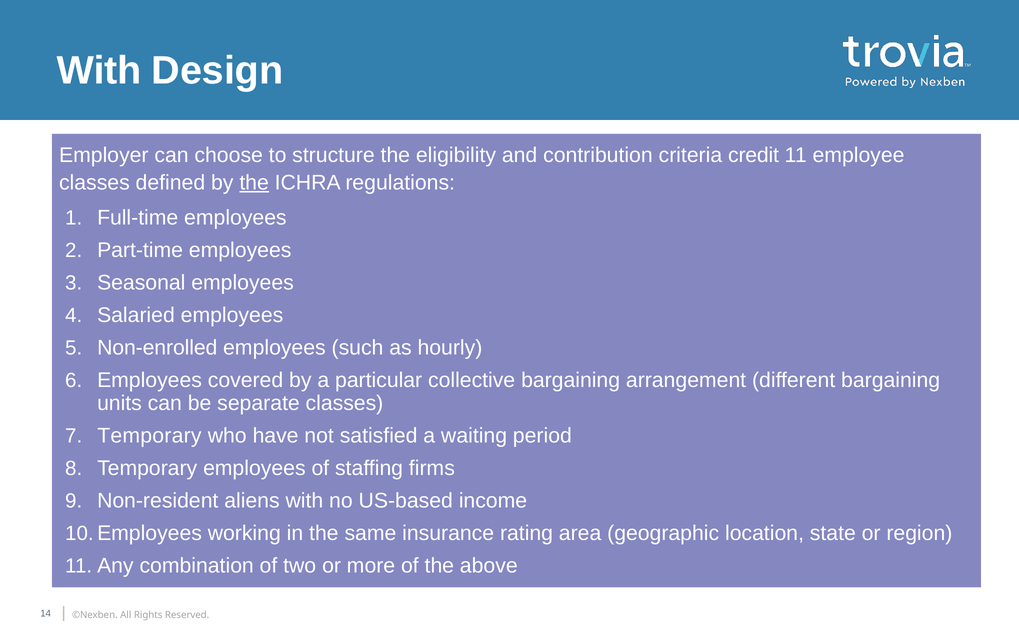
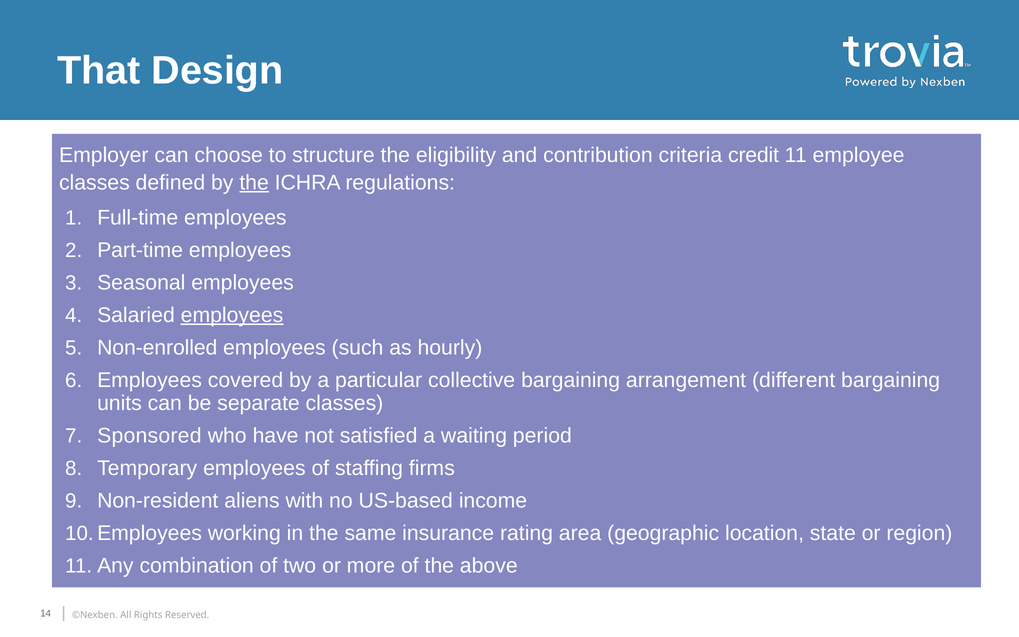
With at (99, 71): With -> That
employees at (232, 315) underline: none -> present
Temporary at (149, 436): Temporary -> Sponsored
